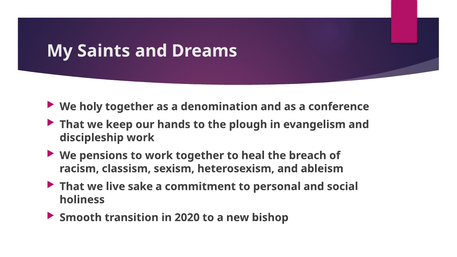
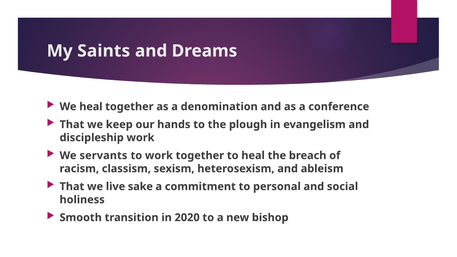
We holy: holy -> heal
pensions: pensions -> servants
